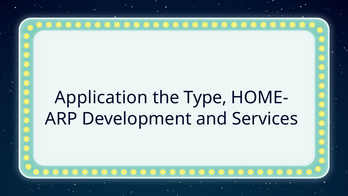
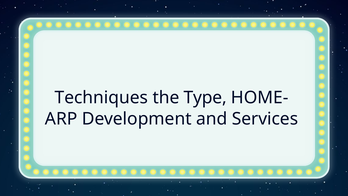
Application: Application -> Techniques
